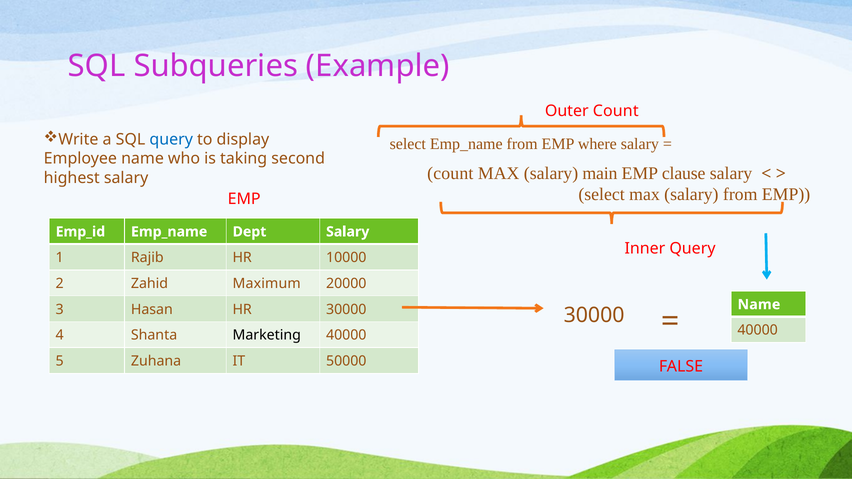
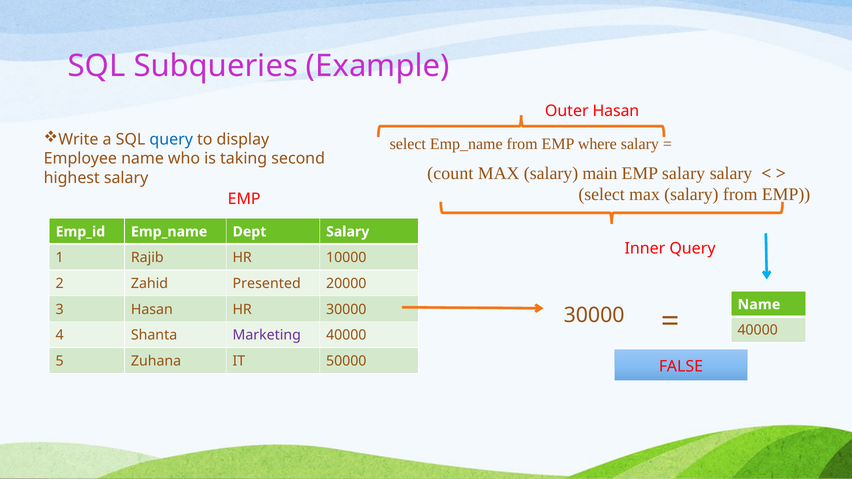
Outer Count: Count -> Hasan
EMP clause: clause -> salary
Maximum: Maximum -> Presented
Marketing colour: black -> purple
